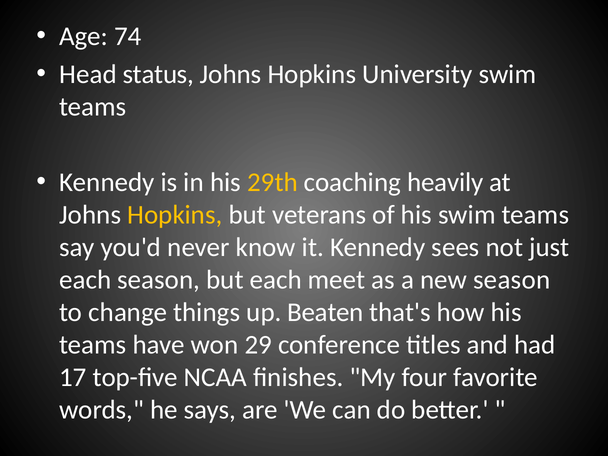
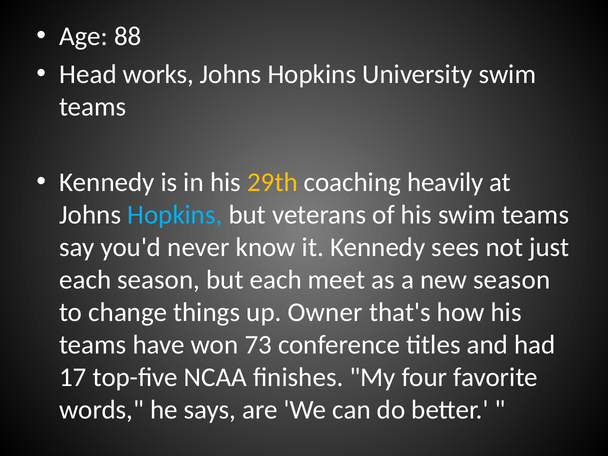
74: 74 -> 88
status: status -> works
Hopkins at (175, 215) colour: yellow -> light blue
Beaten: Beaten -> Owner
29: 29 -> 73
